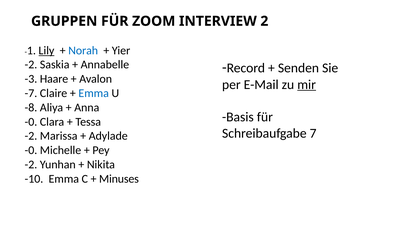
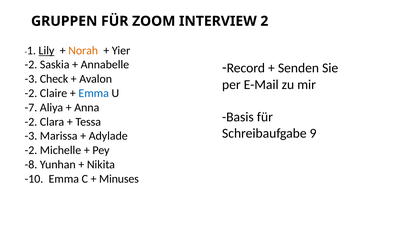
Norah colour: blue -> orange
Haare: Haare -> Check
mir underline: present -> none
-7 at (31, 93): -7 -> -2
-8: -8 -> -7
-0 at (31, 122): -0 -> -2
7: 7 -> 9
-2 at (31, 136): -2 -> -3
-0 at (31, 150): -0 -> -2
-2 at (31, 164): -2 -> -8
